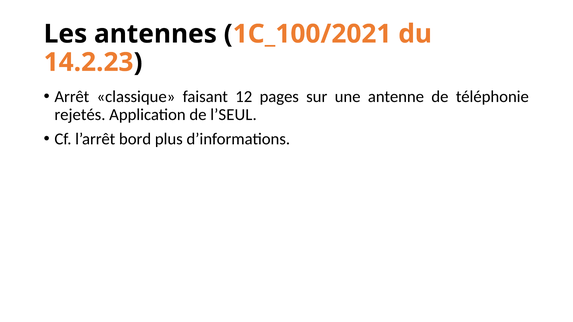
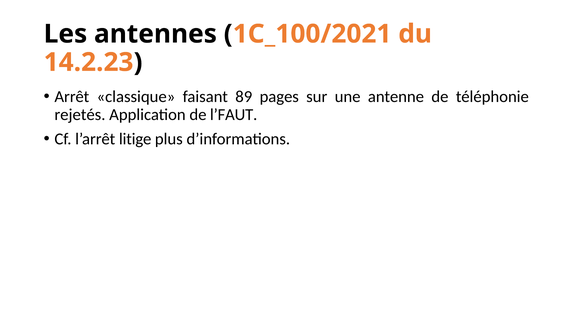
12: 12 -> 89
l’SEUL: l’SEUL -> l’FAUT
bord: bord -> litige
